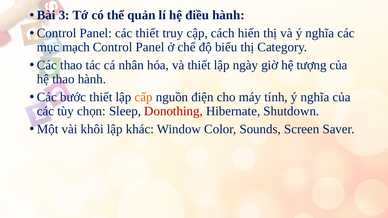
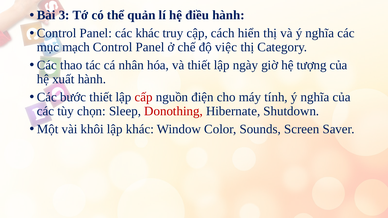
các thiết: thiết -> khác
biểu: biểu -> việc
hệ thao: thao -> xuất
cấp colour: orange -> red
